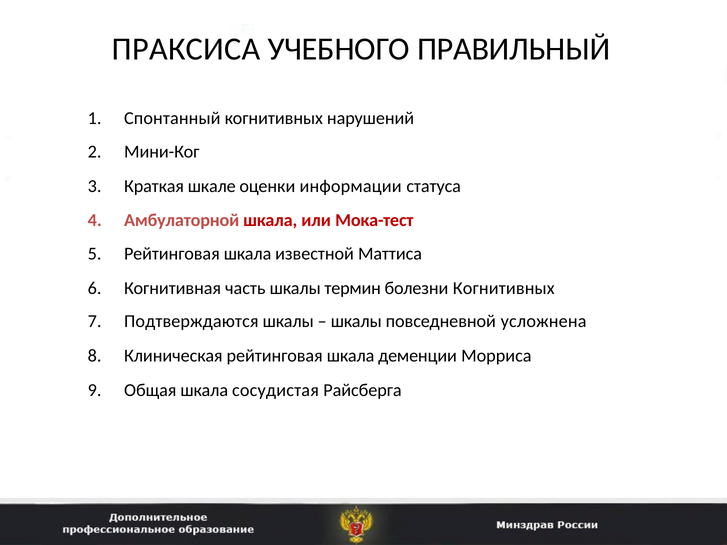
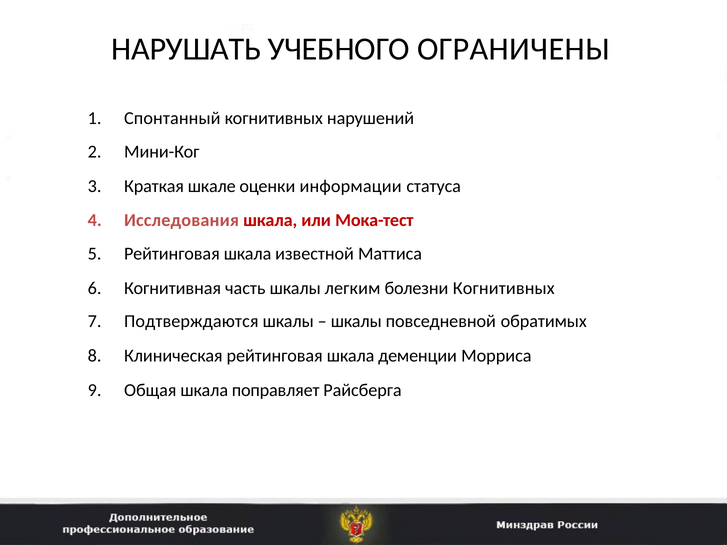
ПРАКСИСА: ПРАКСИСА -> НАРУШАТЬ
ПРАВИЛЬНЫЙ: ПРАВИЛЬНЫЙ -> ОГРАНИЧЕНЫ
Амбулаторной: Амбулаторной -> Исследования
термин: термин -> легким
усложнена: усложнена -> обратимых
сосудистая: сосудистая -> поправляет
